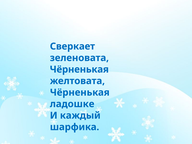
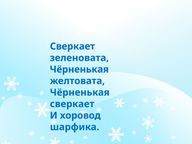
ладошке at (72, 104): ладошке -> сверкает
каждый: каждый -> хоровод
